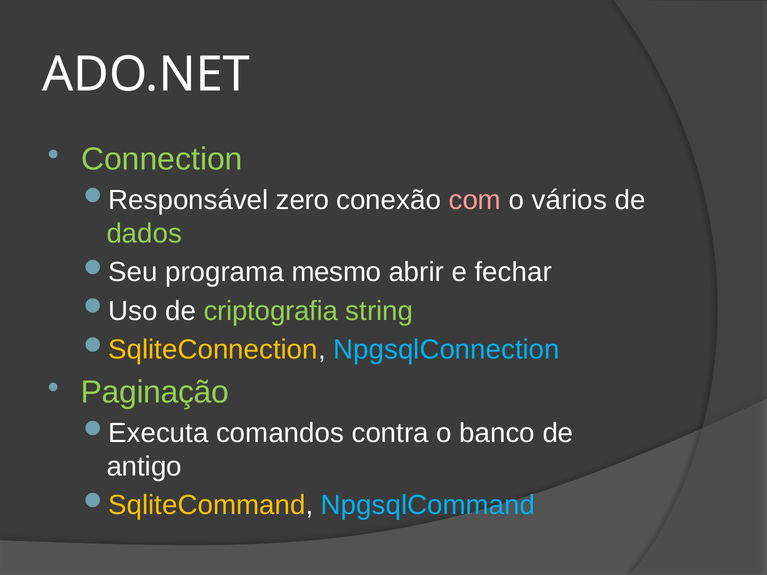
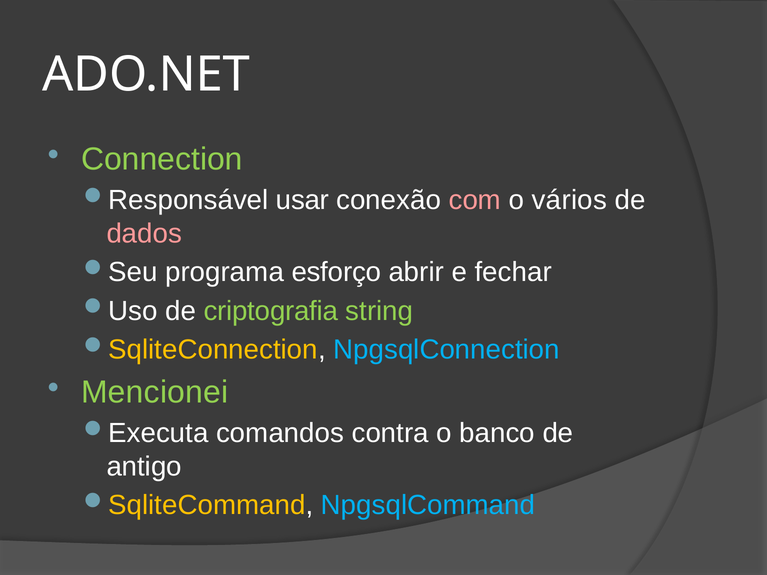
zero: zero -> usar
dados colour: light green -> pink
mesmo: mesmo -> esforço
Paginação: Paginação -> Mencionei
